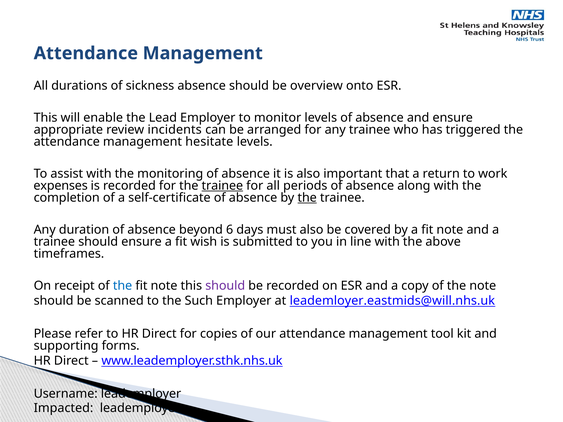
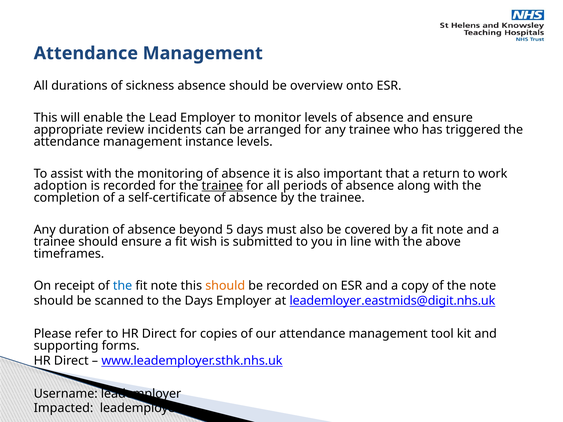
hesitate: hesitate -> instance
expenses: expenses -> adoption
the at (307, 198) underline: present -> none
6: 6 -> 5
should at (225, 286) colour: purple -> orange
the Such: Such -> Days
leademloyer.eastmids@will.nhs.uk: leademloyer.eastmids@will.nhs.uk -> leademloyer.eastmids@digit.nhs.uk
